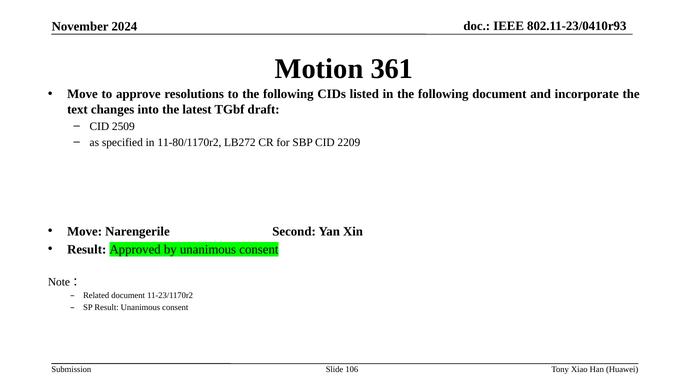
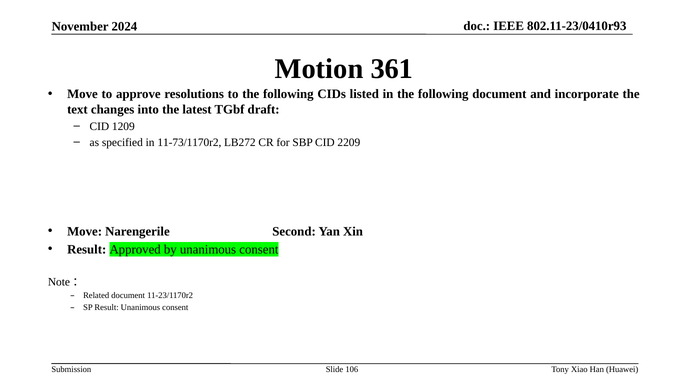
2509: 2509 -> 1209
11-80/1170r2: 11-80/1170r2 -> 11-73/1170r2
